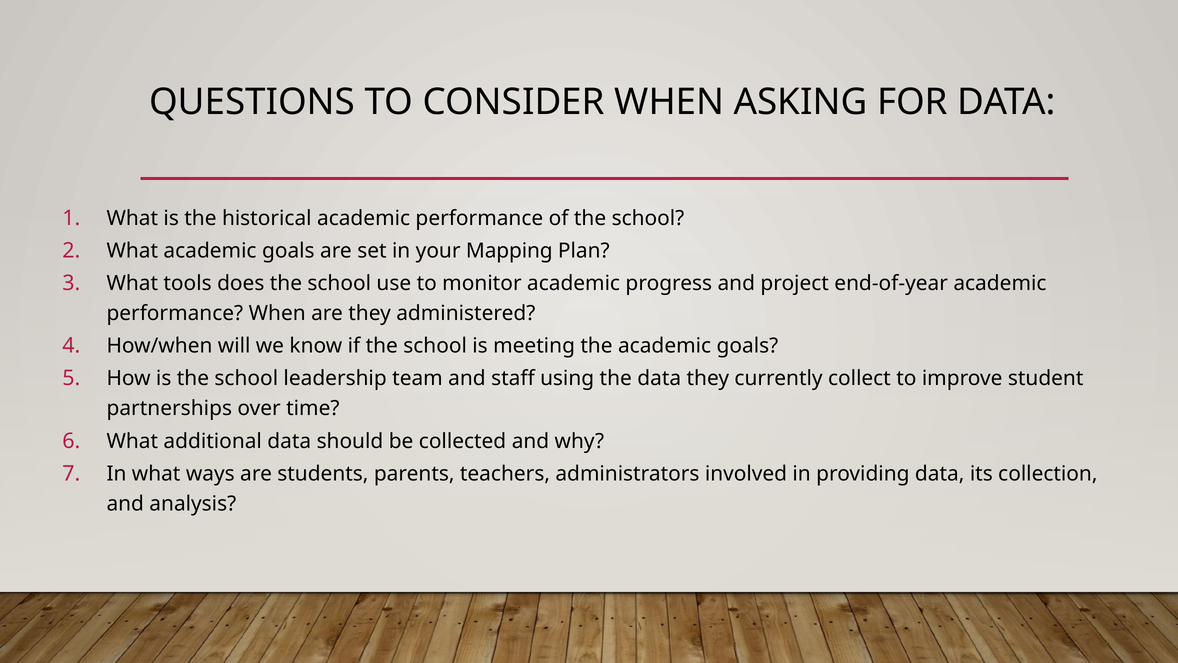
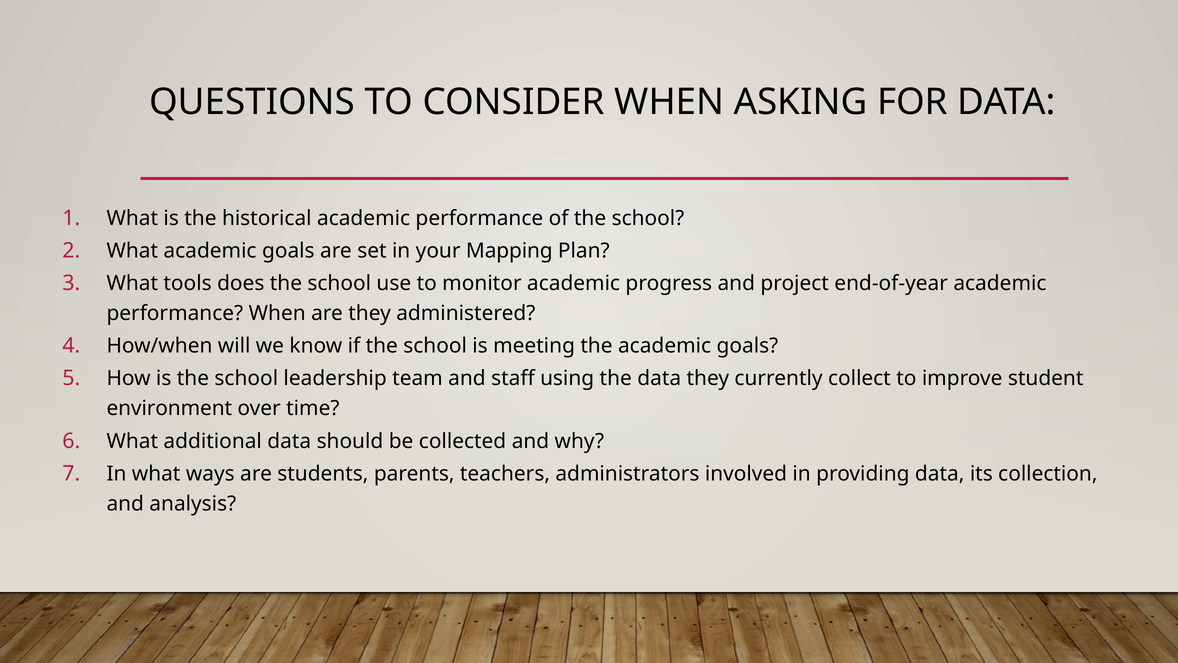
partnerships: partnerships -> environment
